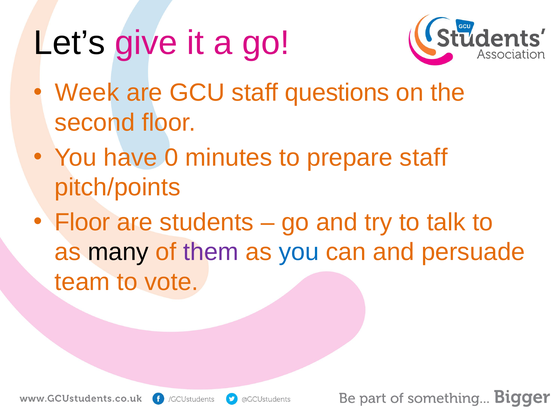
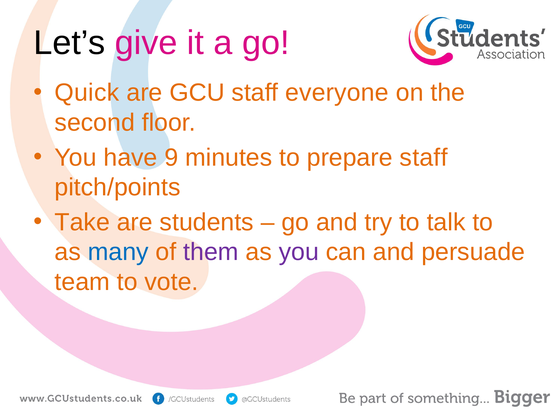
Week: Week -> Quick
questions: questions -> everyone
0: 0 -> 9
Floor at (82, 222): Floor -> Take
many colour: black -> blue
you at (299, 252) colour: blue -> purple
